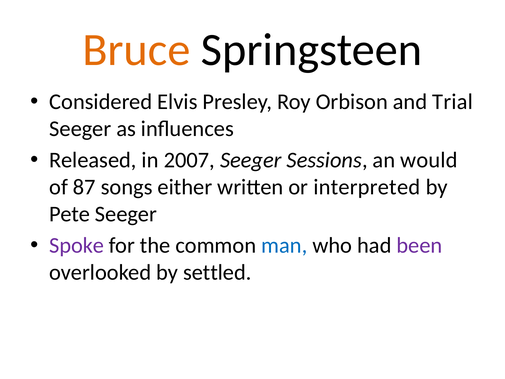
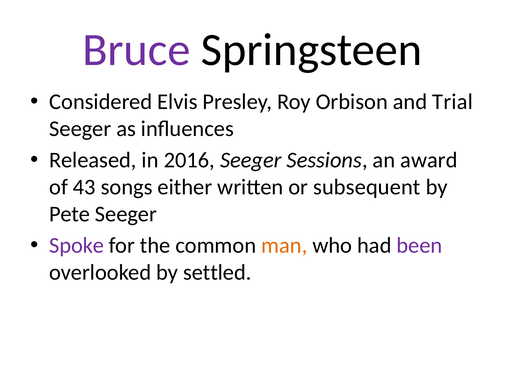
Bruce colour: orange -> purple
2007: 2007 -> 2016
would: would -> award
87: 87 -> 43
interpreted: interpreted -> subsequent
man colour: blue -> orange
